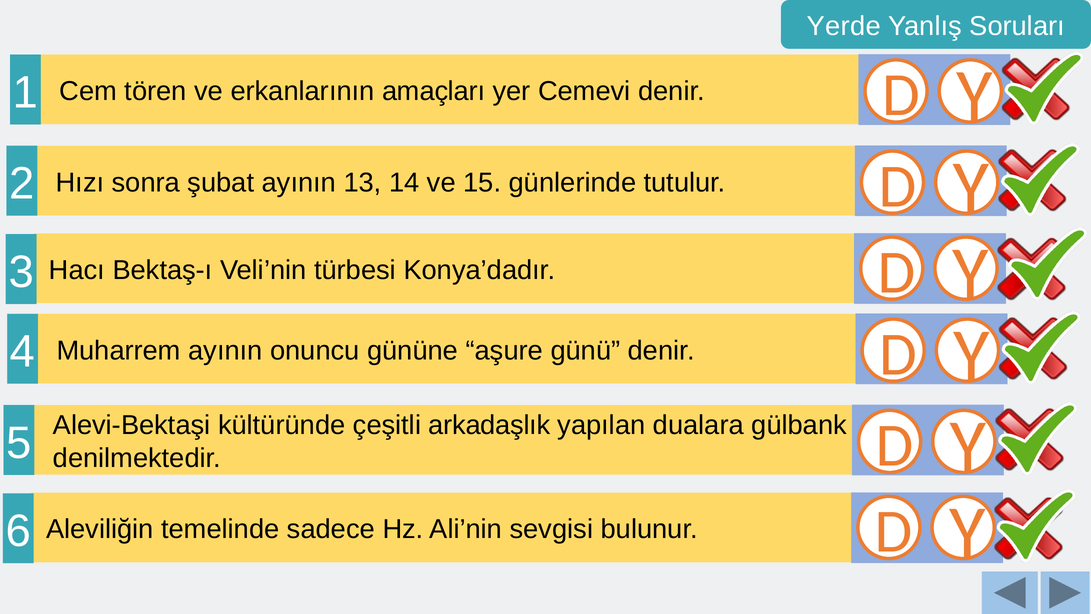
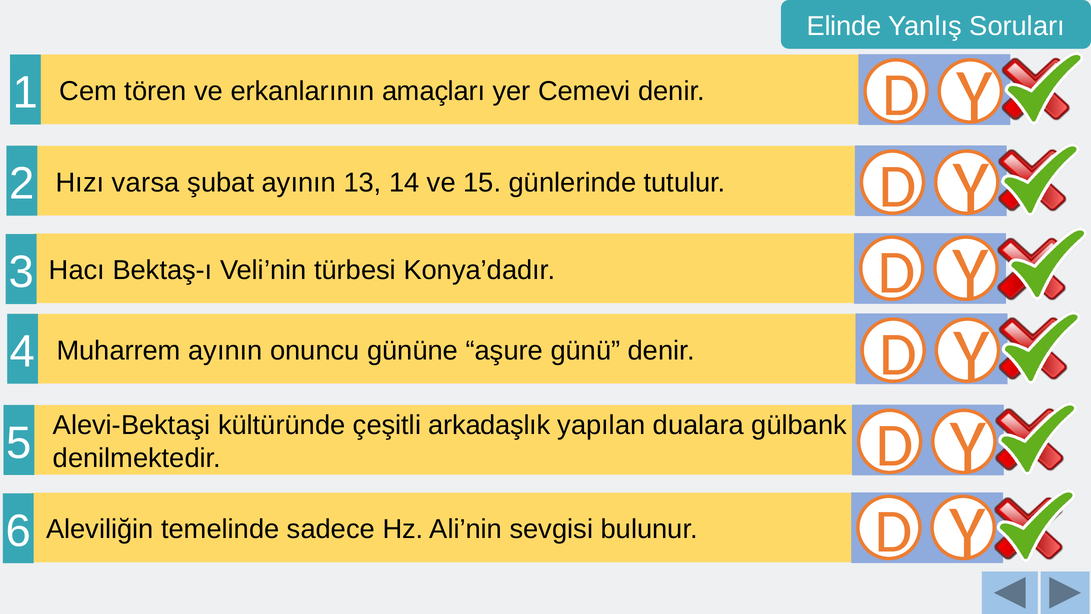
Yerde: Yerde -> Elinde
sonra: sonra -> varsa
